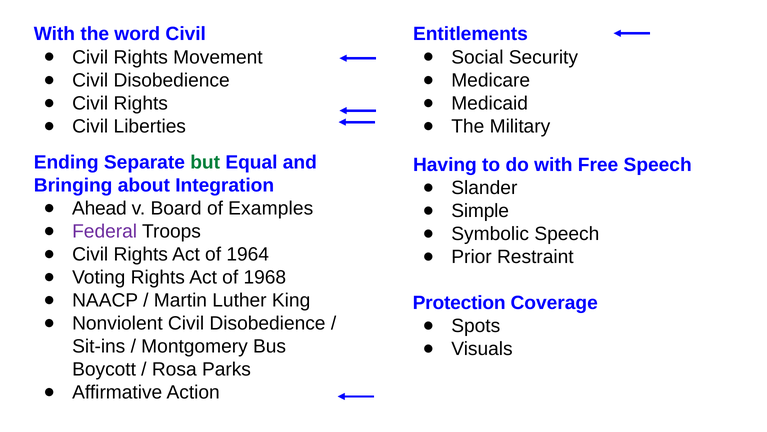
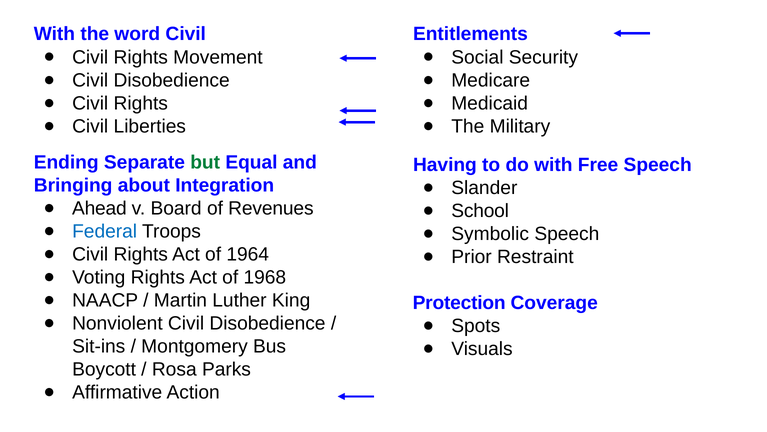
Examples: Examples -> Revenues
Simple: Simple -> School
Federal colour: purple -> blue
